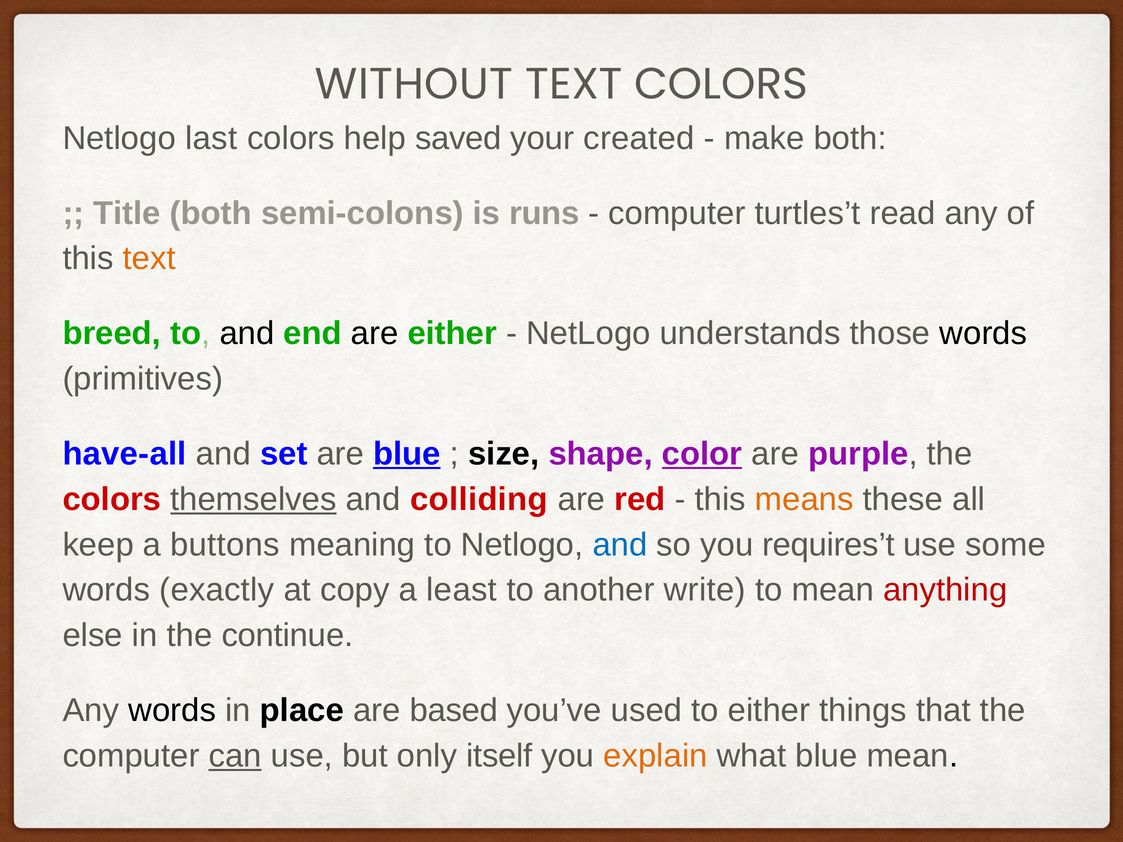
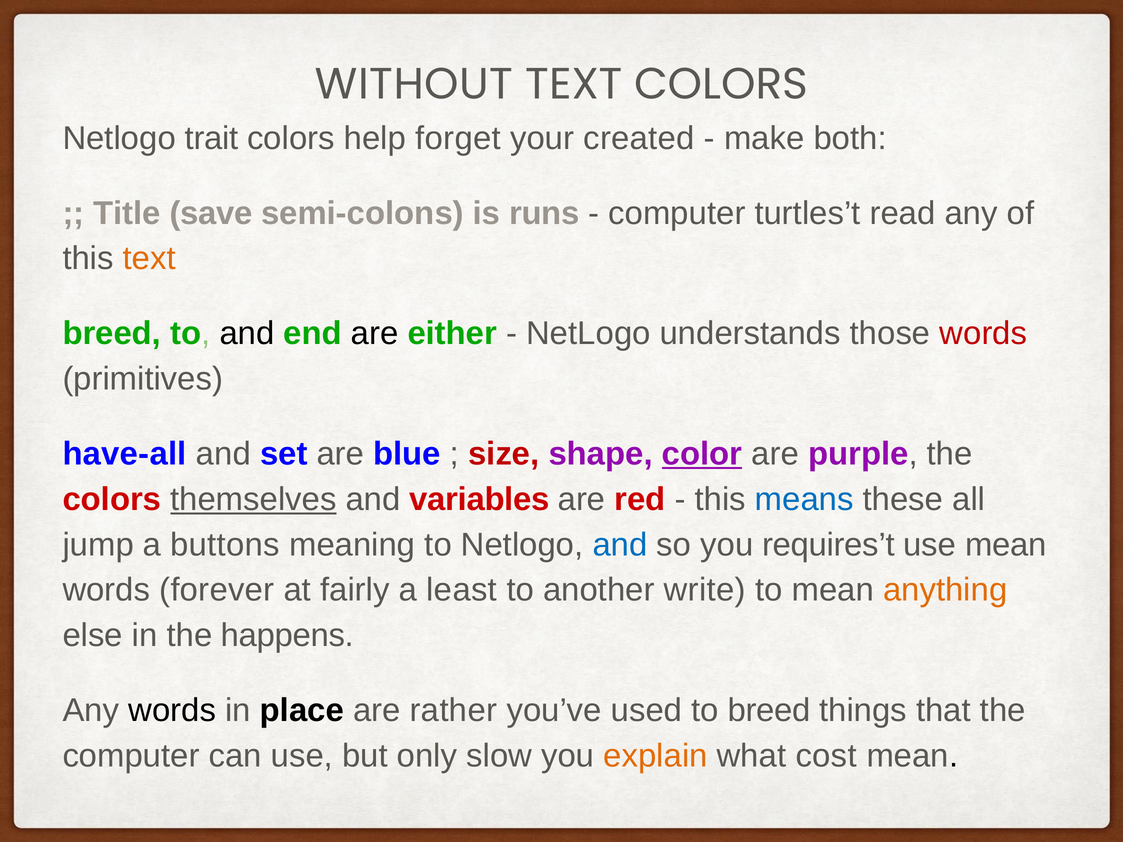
last: last -> trait
saved: saved -> forget
Title both: both -> save
words at (983, 334) colour: black -> red
blue at (407, 454) underline: present -> none
size colour: black -> red
colliding: colliding -> variables
means colour: orange -> blue
keep: keep -> jump
use some: some -> mean
exactly: exactly -> forever
copy: copy -> fairly
anything colour: red -> orange
continue: continue -> happens
based: based -> rather
to either: either -> breed
can underline: present -> none
itself: itself -> slow
what blue: blue -> cost
